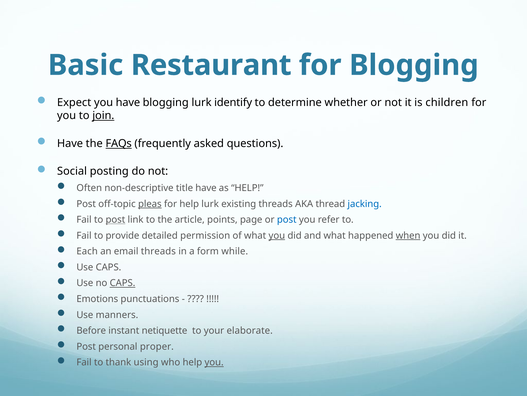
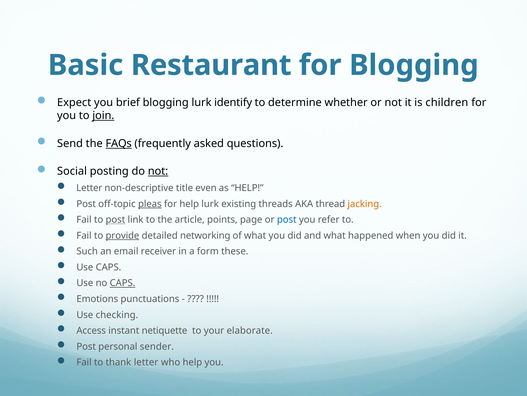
you have: have -> brief
Have at (70, 143): Have -> Send
not at (158, 171) underline: none -> present
Often at (89, 188): Often -> Letter
title have: have -> even
jacking colour: blue -> orange
provide underline: none -> present
permission: permission -> networking
you at (277, 235) underline: present -> none
when underline: present -> none
Each: Each -> Such
email threads: threads -> receiver
while: while -> these
manners: manners -> checking
Before: Before -> Access
proper: proper -> sender
thank using: using -> letter
you at (214, 362) underline: present -> none
